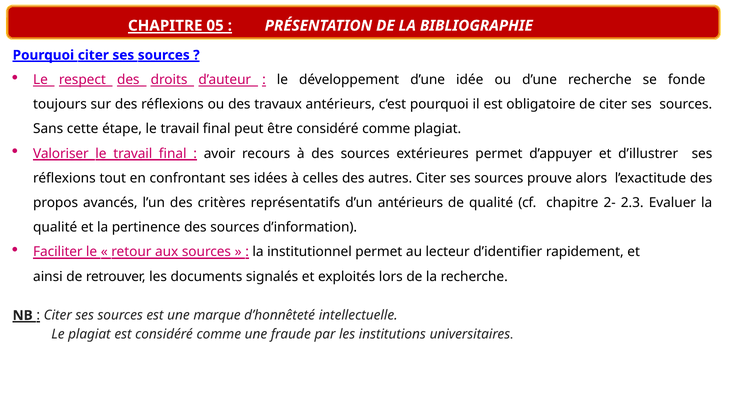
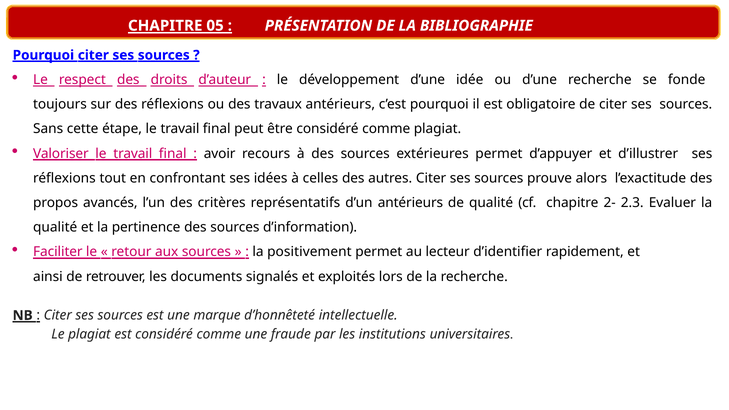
institutionnel: institutionnel -> positivement
